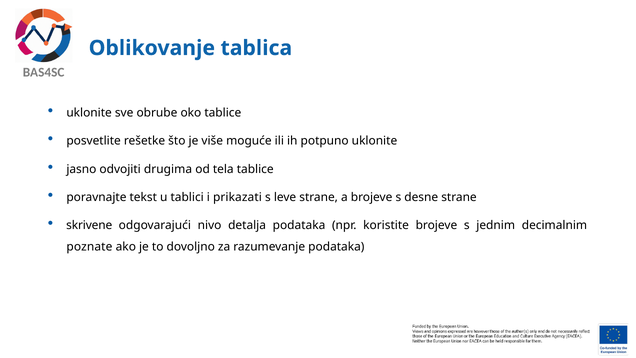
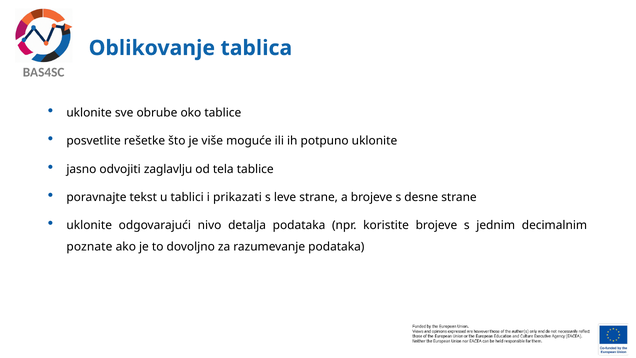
drugima: drugima -> zaglavlju
skrivene at (89, 225): skrivene -> uklonite
